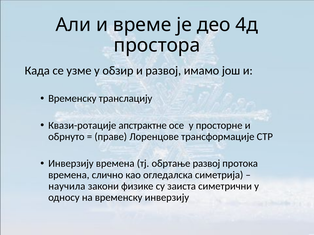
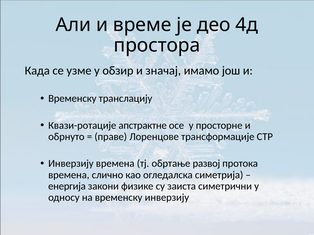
и развој: развој -> значај
научила: научила -> енергија
